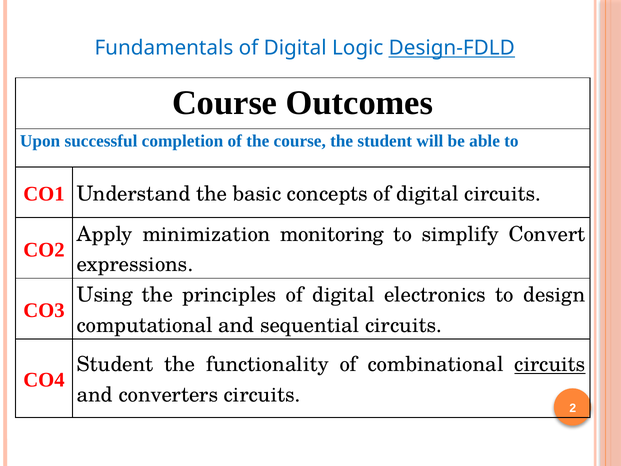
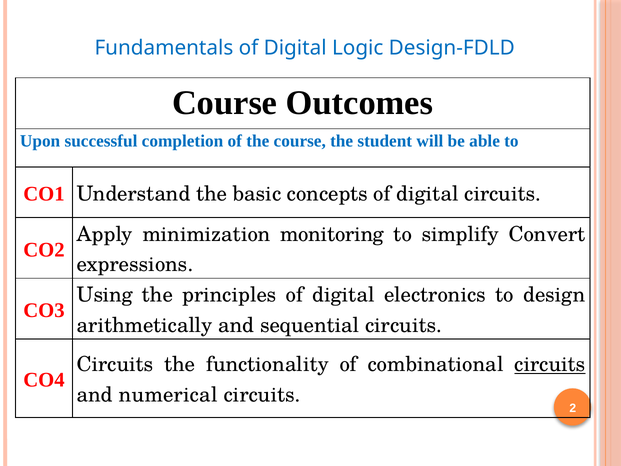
Design-FDLD underline: present -> none
computational: computational -> arithmetically
Student at (115, 364): Student -> Circuits
converters: converters -> numerical
